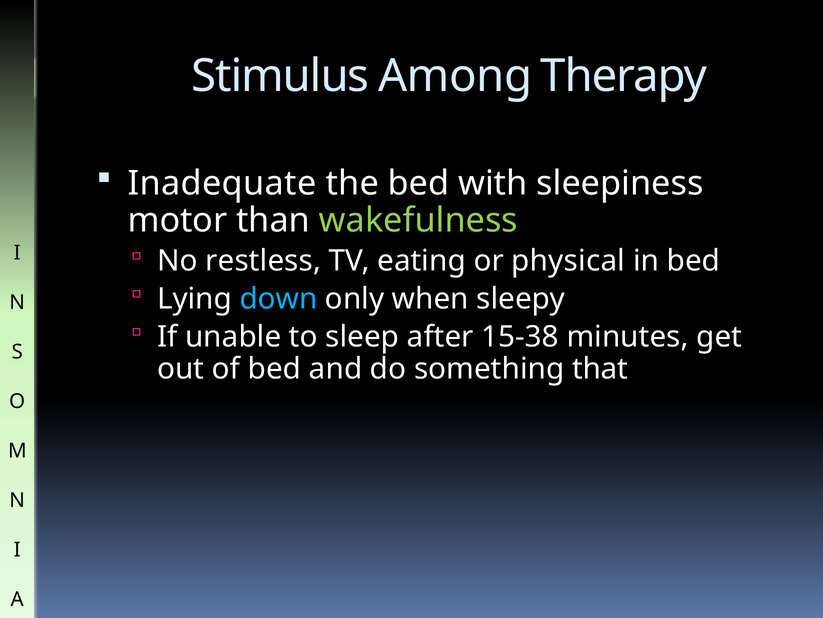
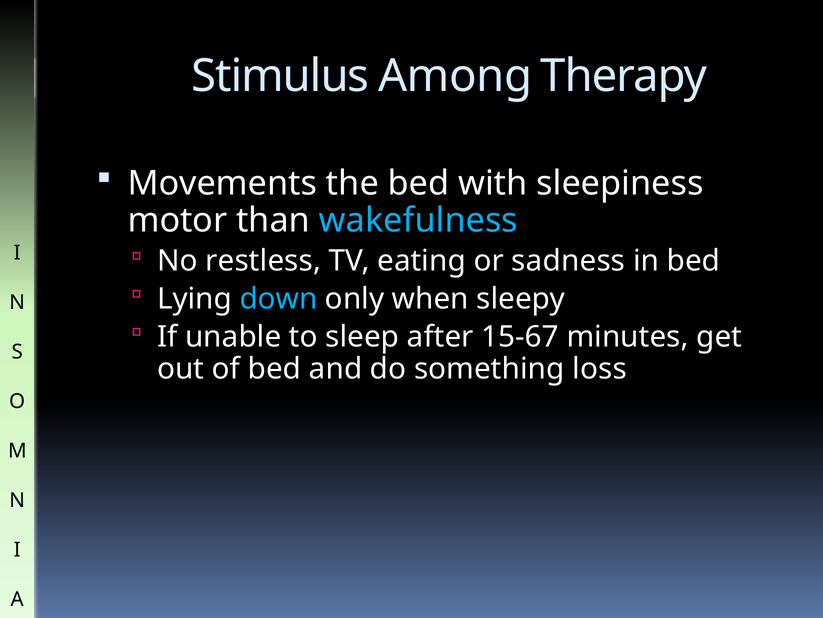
Inadequate: Inadequate -> Movements
wakefulness colour: light green -> light blue
physical: physical -> sadness
15-38: 15-38 -> 15-67
that: that -> loss
